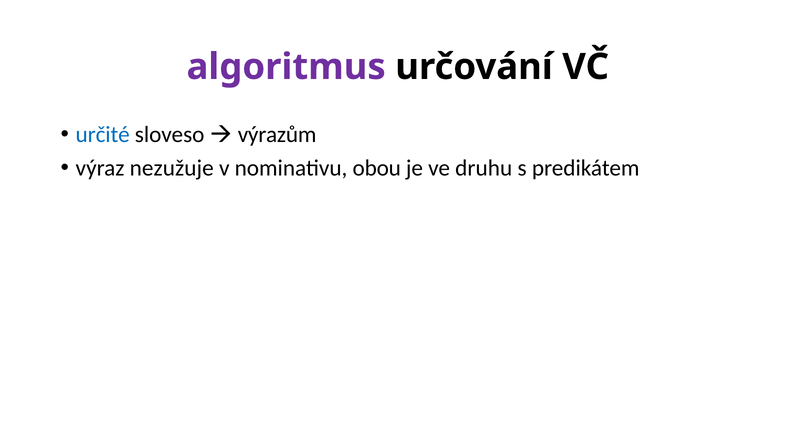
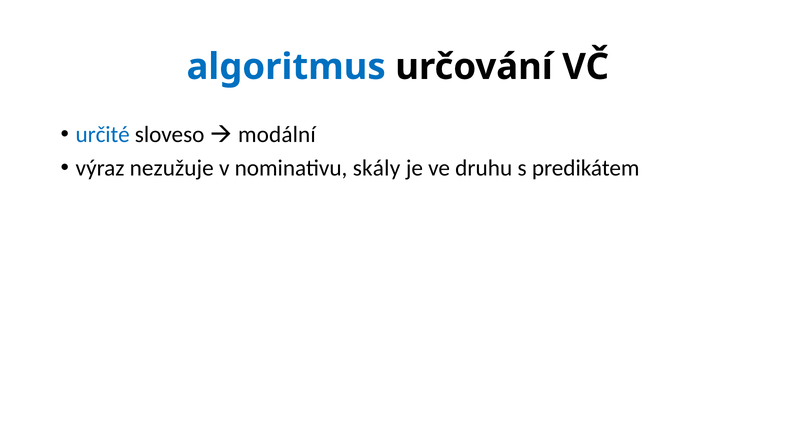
algoritmus colour: purple -> blue
výrazům: výrazům -> modální
obou: obou -> skály
